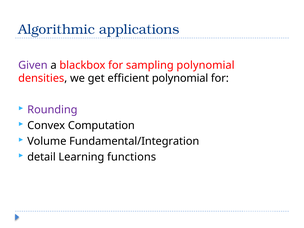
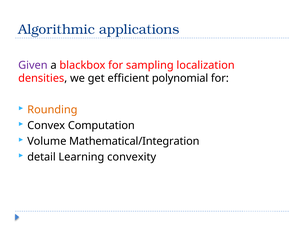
sampling polynomial: polynomial -> localization
Rounding colour: purple -> orange
Fundamental/Integration: Fundamental/Integration -> Mathematical/Integration
functions: functions -> convexity
